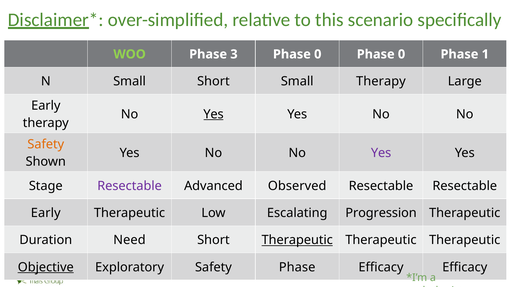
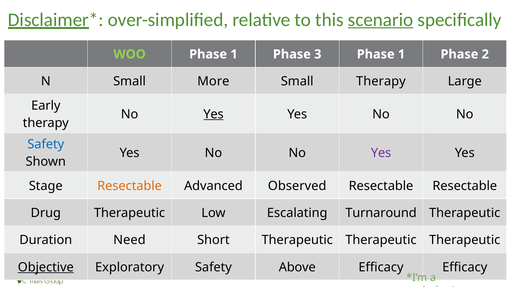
scenario underline: none -> present
3 at (234, 54): 3 -> 1
0 at (318, 54): 0 -> 3
0 at (402, 54): 0 -> 1
1: 1 -> 2
Small Short: Short -> More
Safety at (46, 144) colour: orange -> blue
Resectable at (130, 186) colour: purple -> orange
Early at (46, 213): Early -> Drug
Progression: Progression -> Turnaround
Therapeutic at (297, 240) underline: present -> none
Safety Phase: Phase -> Above
